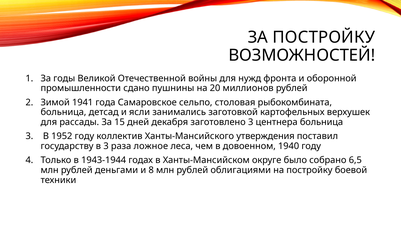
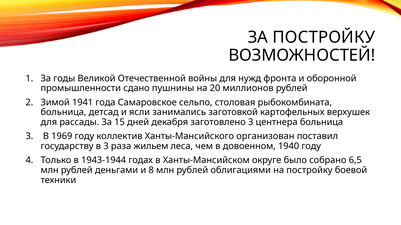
1952: 1952 -> 1969
утверждения: утверждения -> организован
ложное: ложное -> жильем
